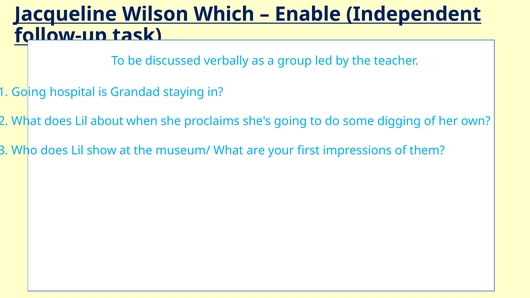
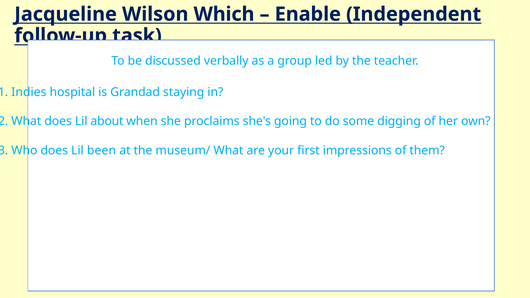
Going at (29, 92): Going -> Indies
show: show -> been
